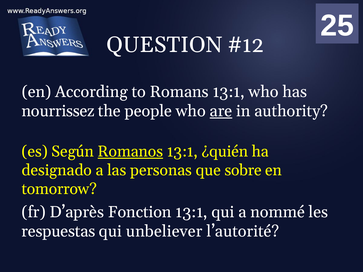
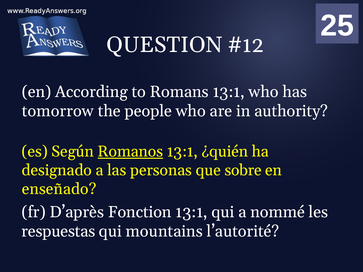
nourrissez: nourrissez -> tomorrow
are underline: present -> none
tomorrow: tomorrow -> enseñado
unbeliever: unbeliever -> mountains
